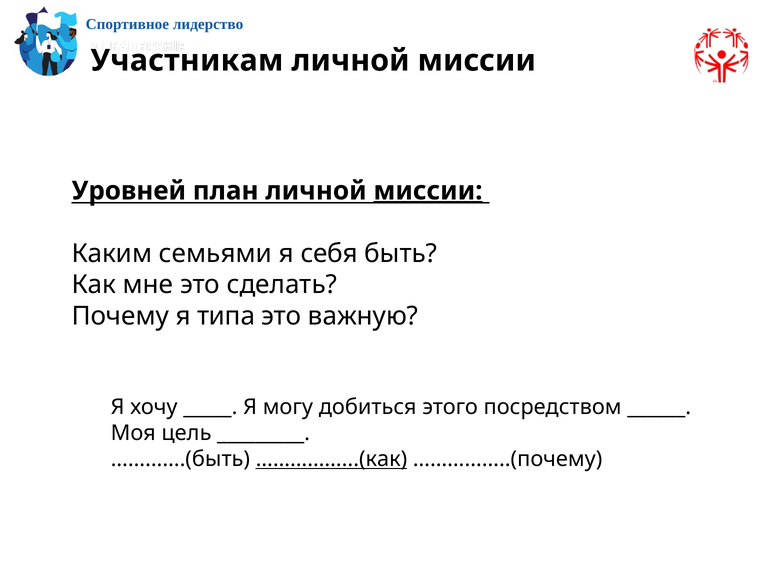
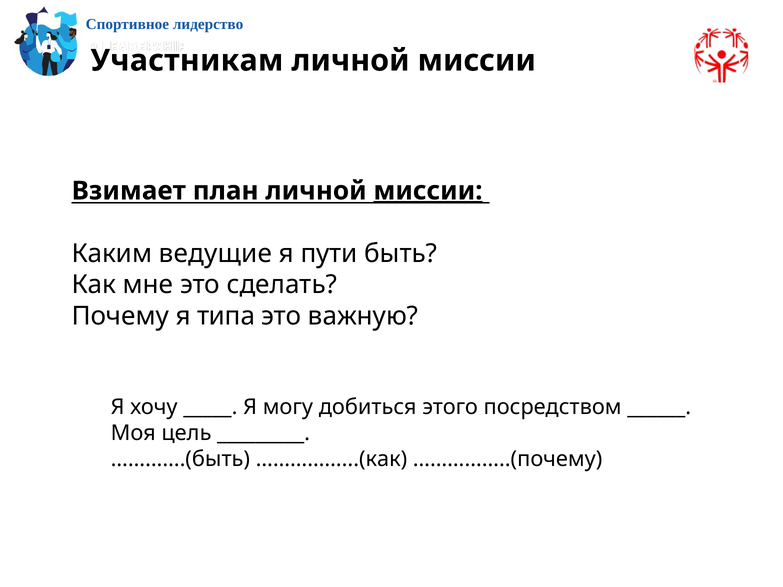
Уровней: Уровней -> Взимает
семьями: семьями -> ведущие
себя: себя -> пути
……………...(как underline: present -> none
